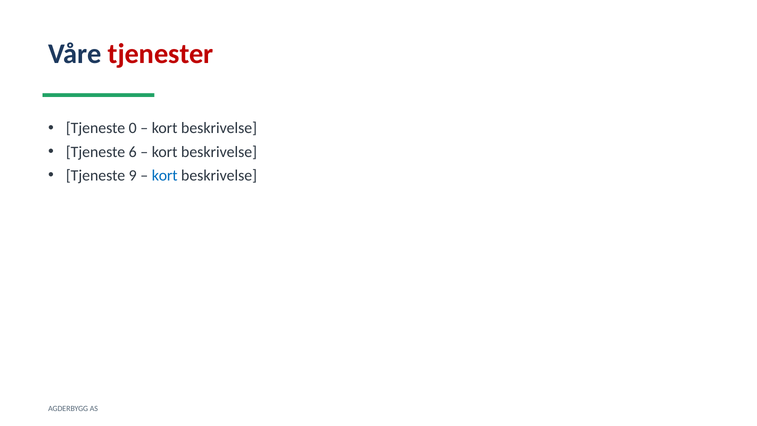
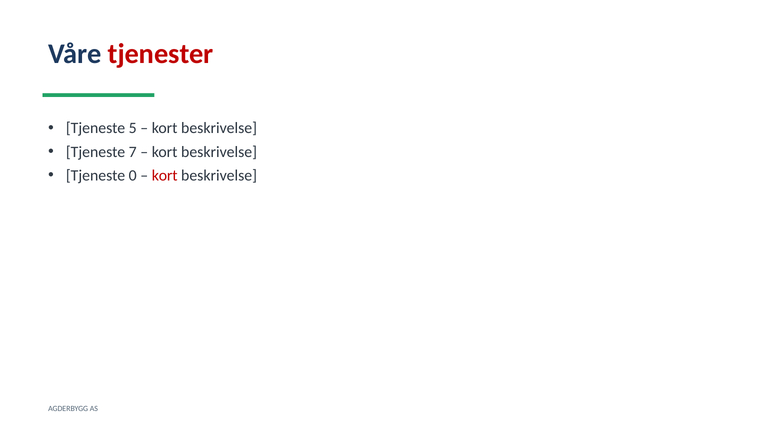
0: 0 -> 5
6: 6 -> 7
9: 9 -> 0
kort at (165, 176) colour: blue -> red
